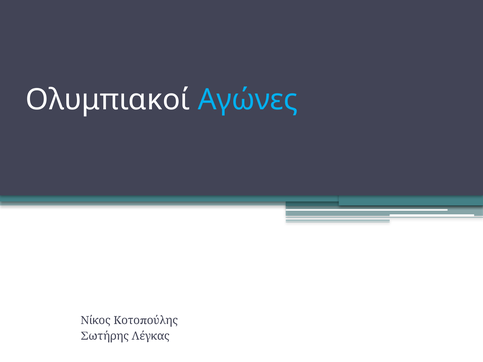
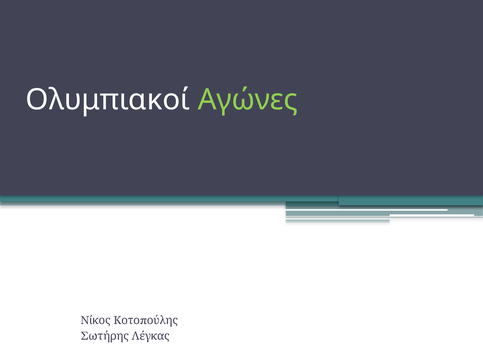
Αγώνες colour: light blue -> light green
